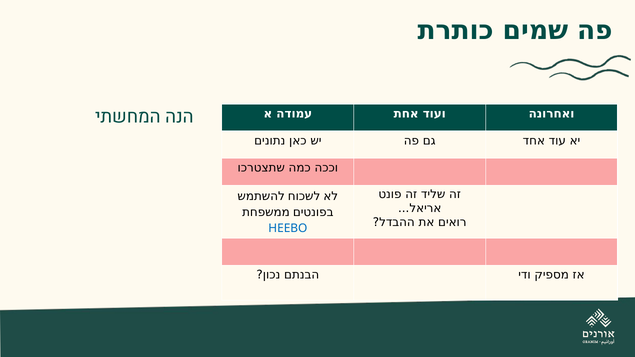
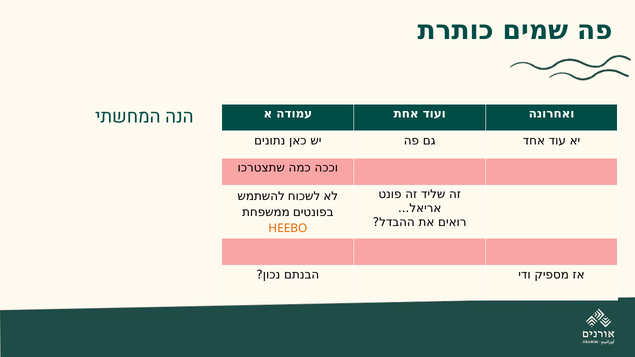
HEEBO colour: blue -> orange
